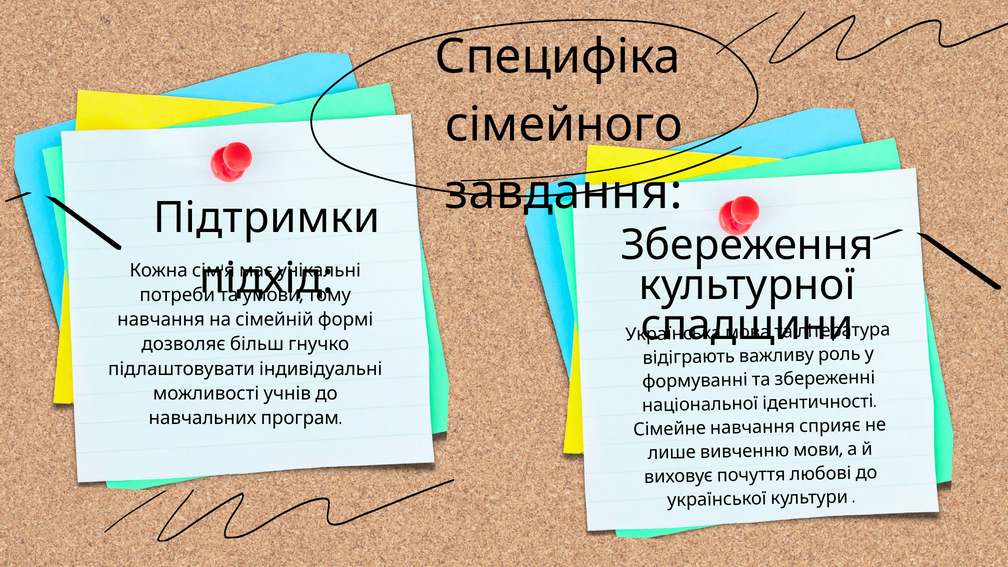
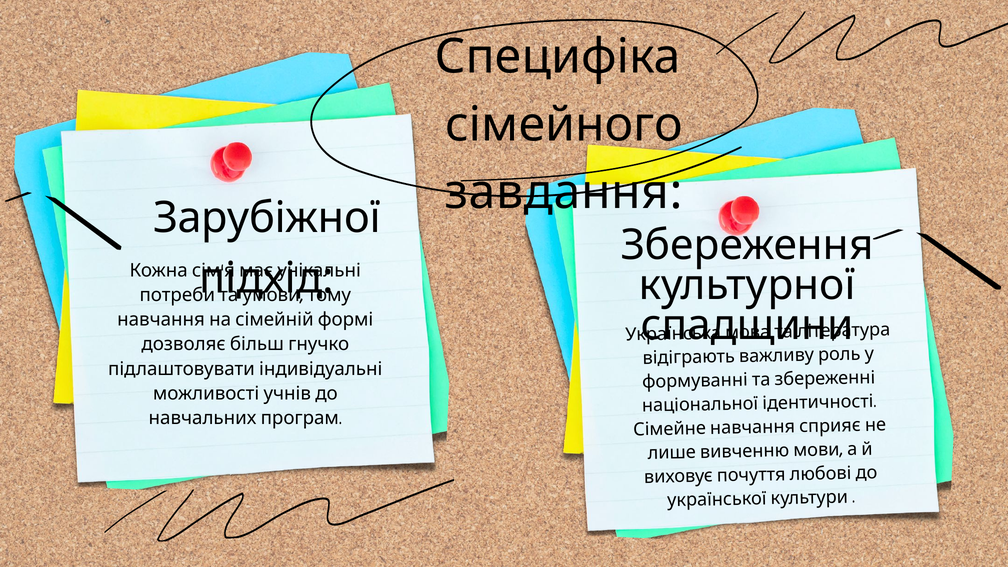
Підтримки: Підтримки -> Зарубіжної
